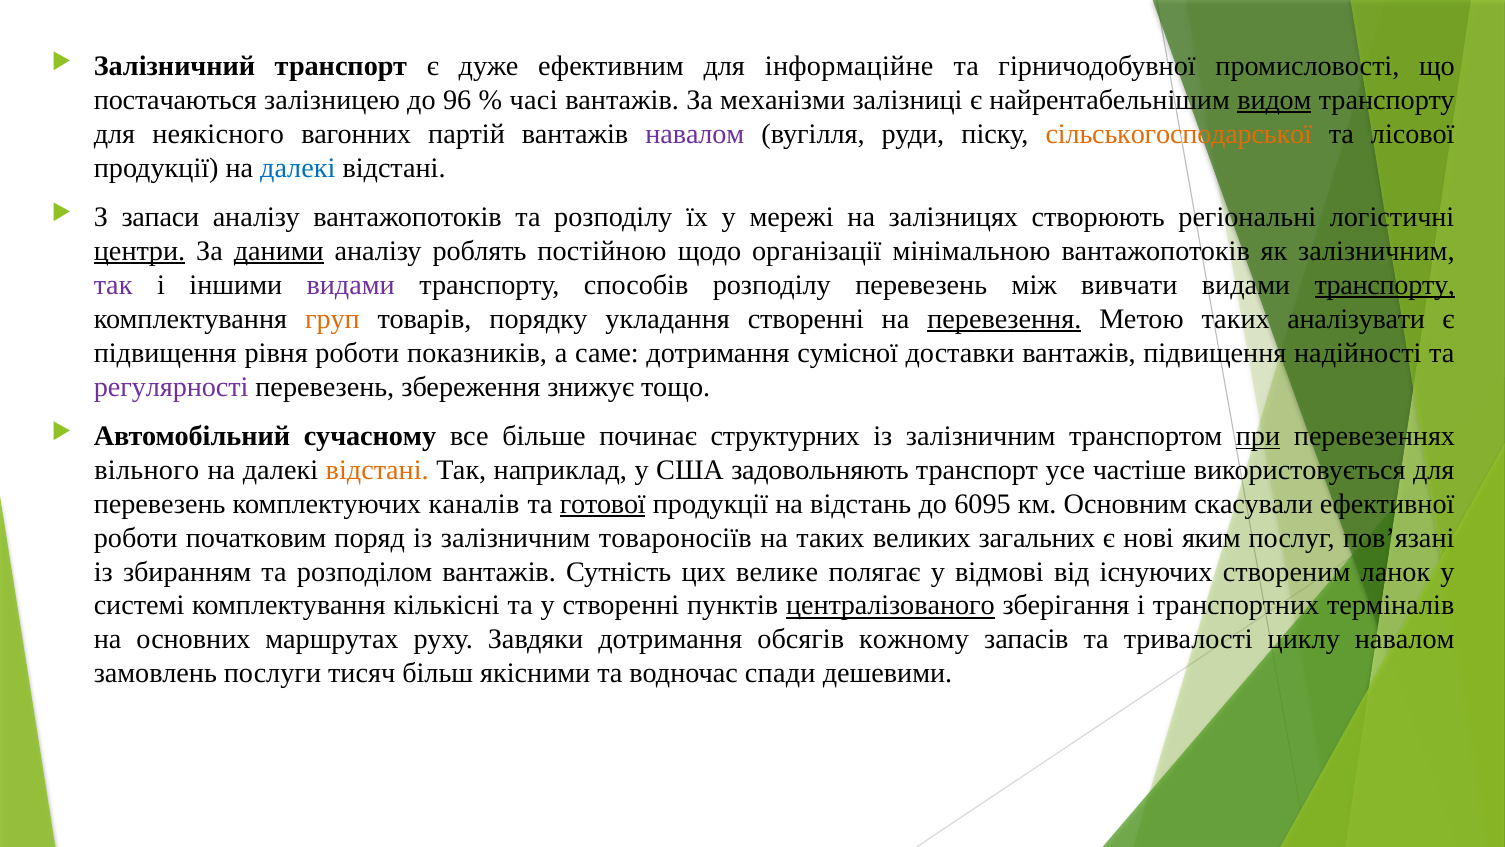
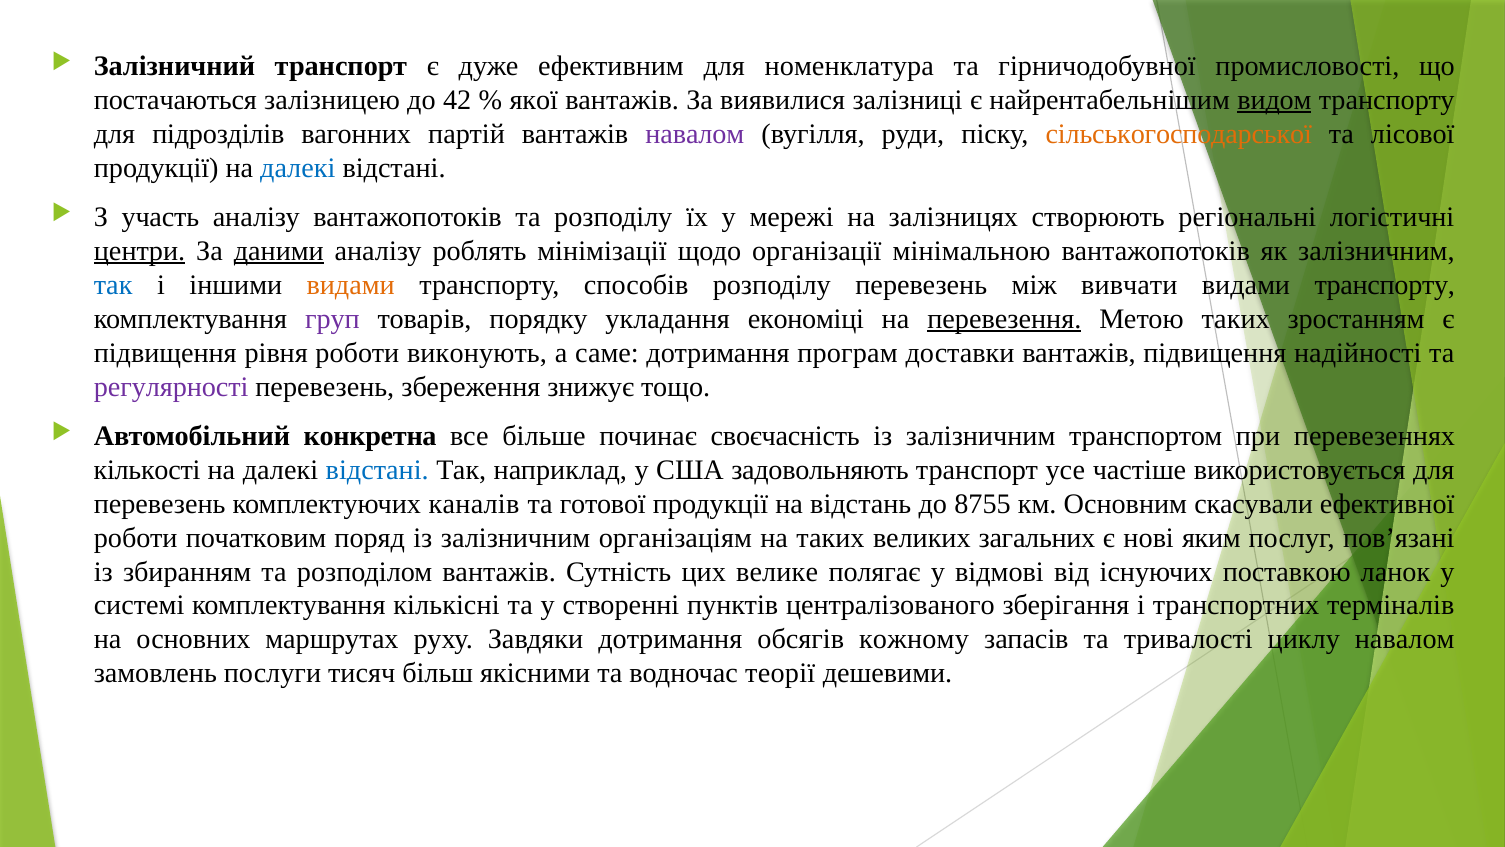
інформаційне: інформаційне -> номенклатура
96: 96 -> 42
часі: часі -> якої
механізми: механізми -> виявилися
неякісного: неякісного -> підрозділів
запаси: запаси -> участь
постійною: постійною -> мінімізації
так at (113, 285) colour: purple -> blue
видами at (351, 285) colour: purple -> orange
транспорту at (1385, 285) underline: present -> none
груп colour: orange -> purple
укладання створенні: створенні -> економіці
аналізувати: аналізувати -> зростанням
показників: показників -> виконують
сумісної: сумісної -> програм
сучасному: сучасному -> конкретна
структурних: структурних -> своєчасність
при underline: present -> none
вільного: вільного -> кількості
відстані at (377, 470) colour: orange -> blue
готової underline: present -> none
6095: 6095 -> 8755
товароносіїв: товароносіїв -> організаціям
створеним: створеним -> поставкою
централізованого underline: present -> none
спади: спади -> теорії
